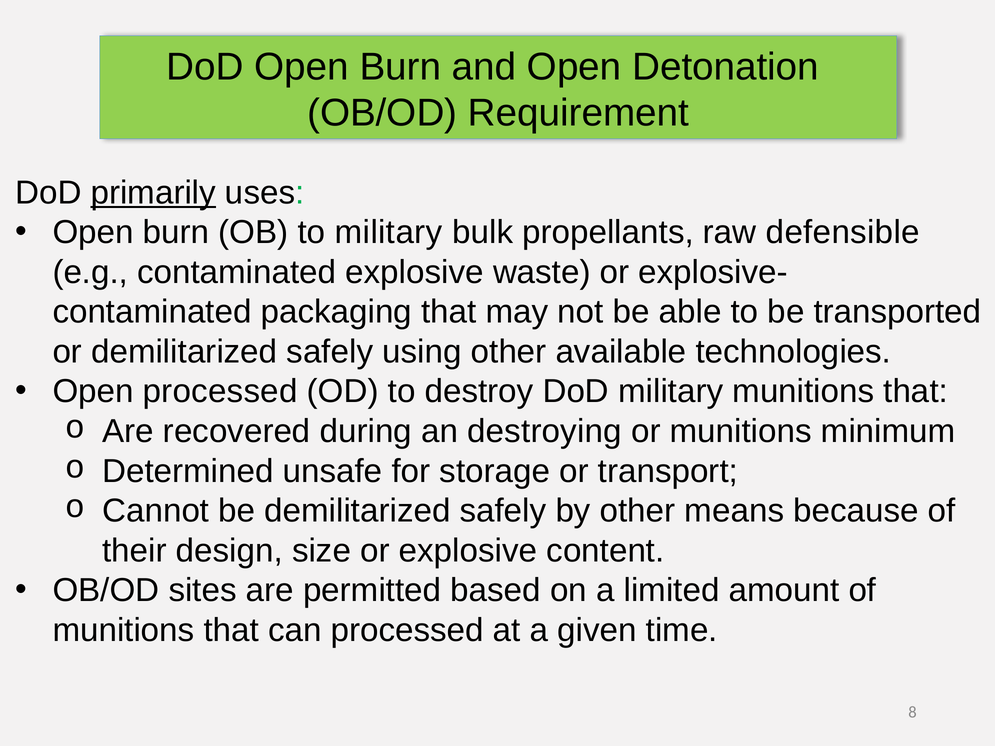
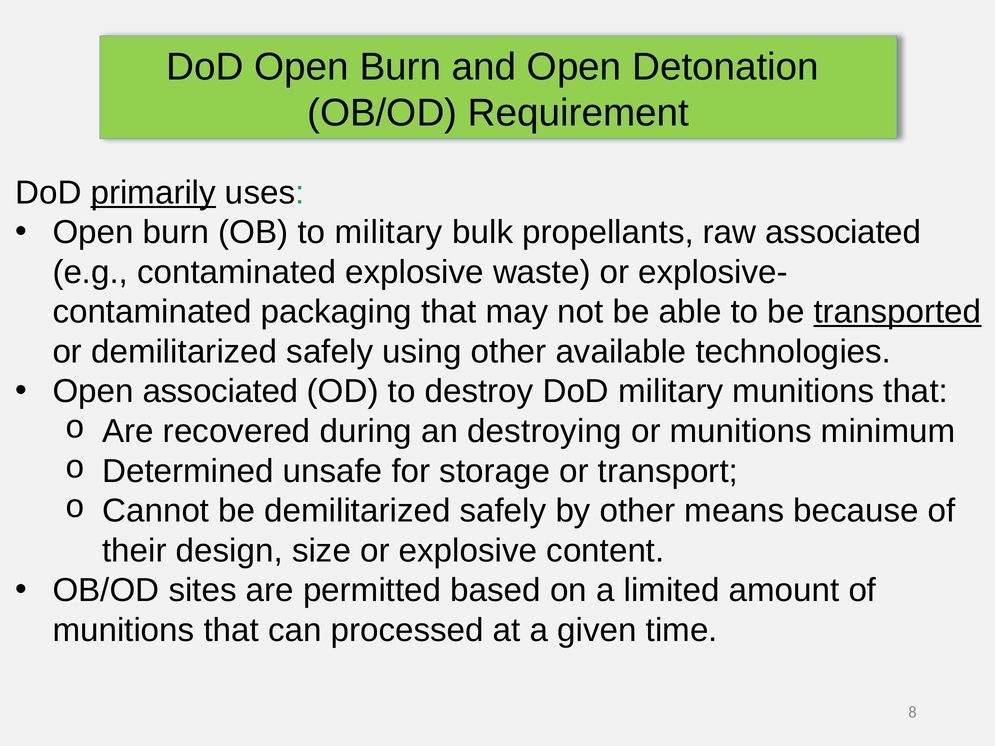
raw defensible: defensible -> associated
transported underline: none -> present
Open processed: processed -> associated
